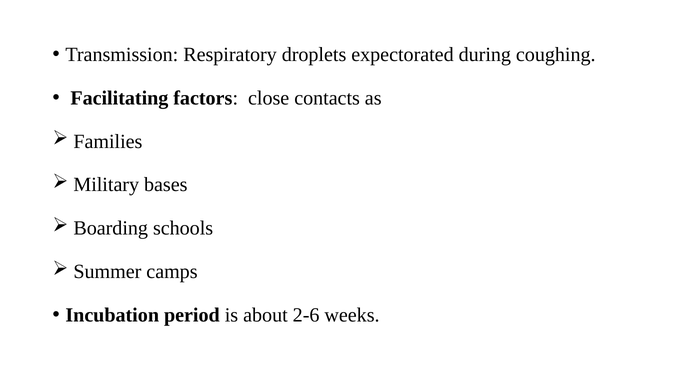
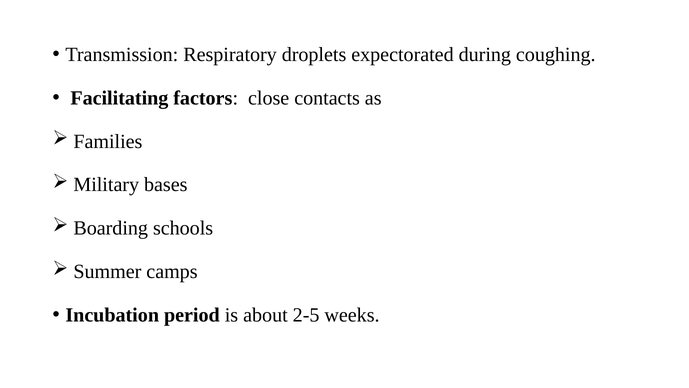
2-6: 2-6 -> 2-5
